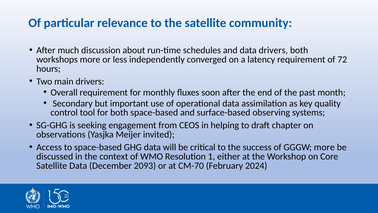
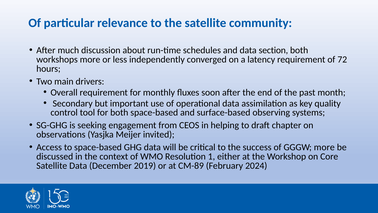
data drivers: drivers -> section
2093: 2093 -> 2019
CM-70: CM-70 -> CM-89
